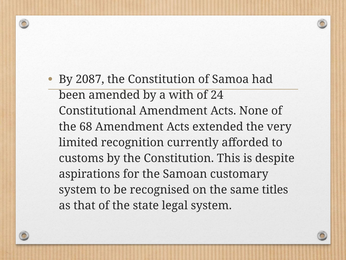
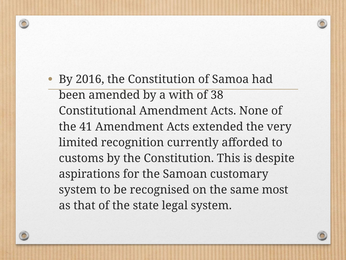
2087: 2087 -> 2016
24: 24 -> 38
68: 68 -> 41
titles: titles -> most
